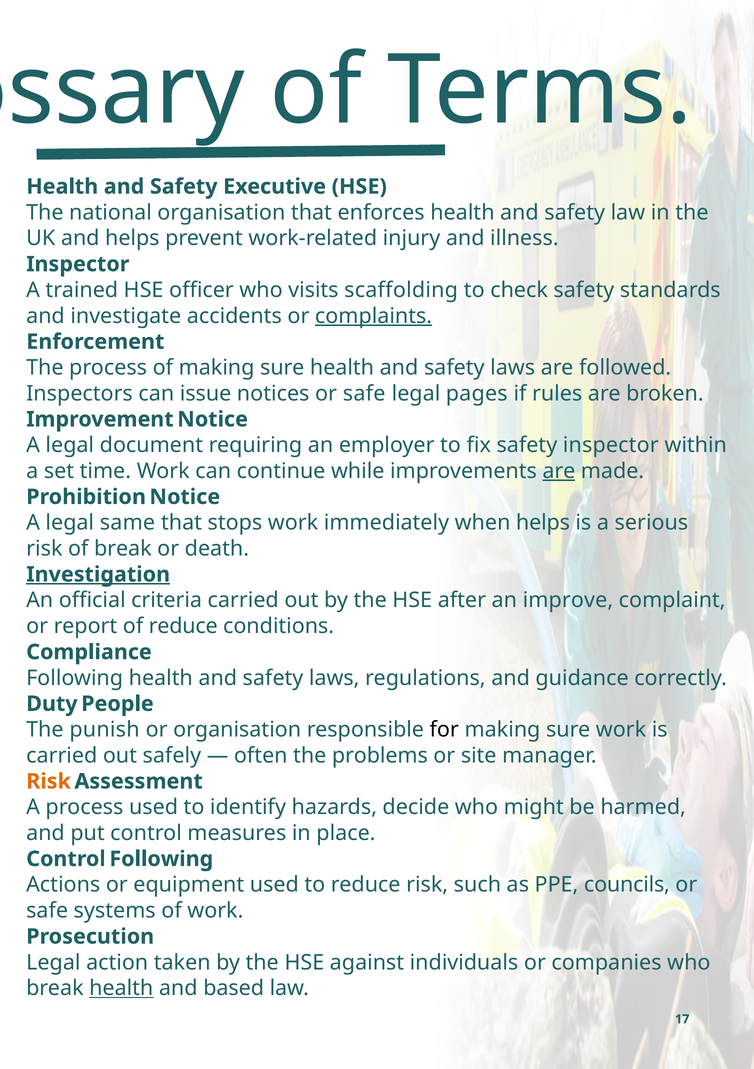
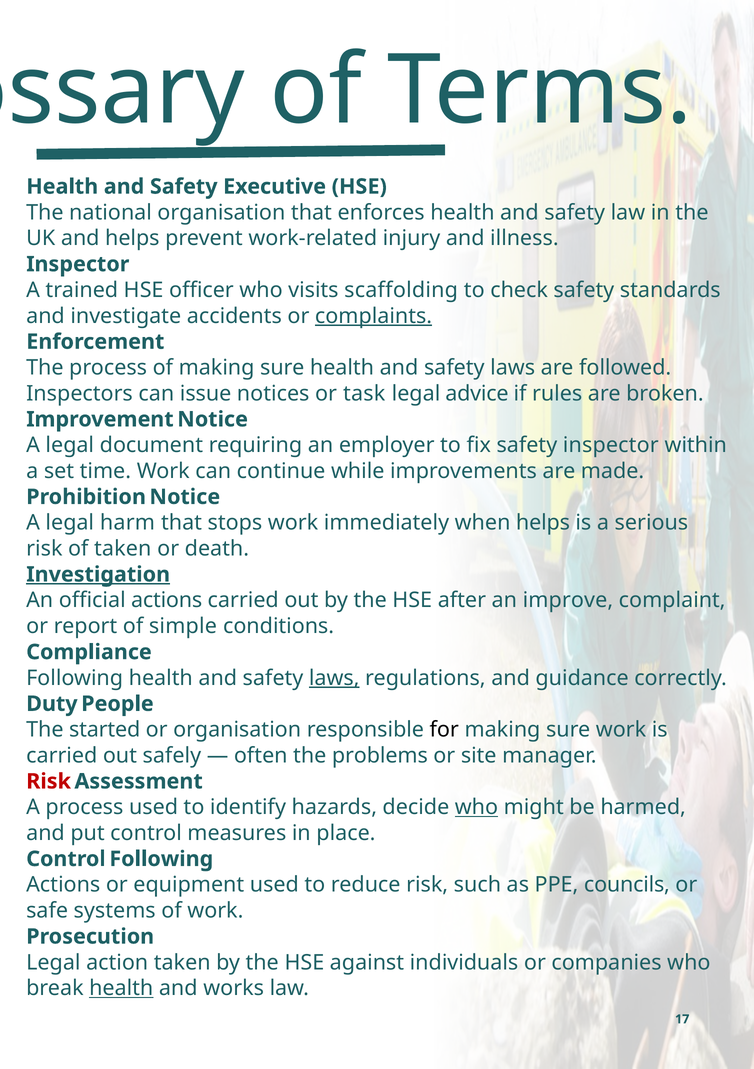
notices or safe: safe -> task
pages: pages -> advice
are at (559, 471) underline: present -> none
same: same -> harm
of break: break -> taken
official criteria: criteria -> actions
of reduce: reduce -> simple
laws at (334, 679) underline: none -> present
punish: punish -> started
Risk at (49, 782) colour: orange -> red
who at (476, 808) underline: none -> present
based: based -> works
